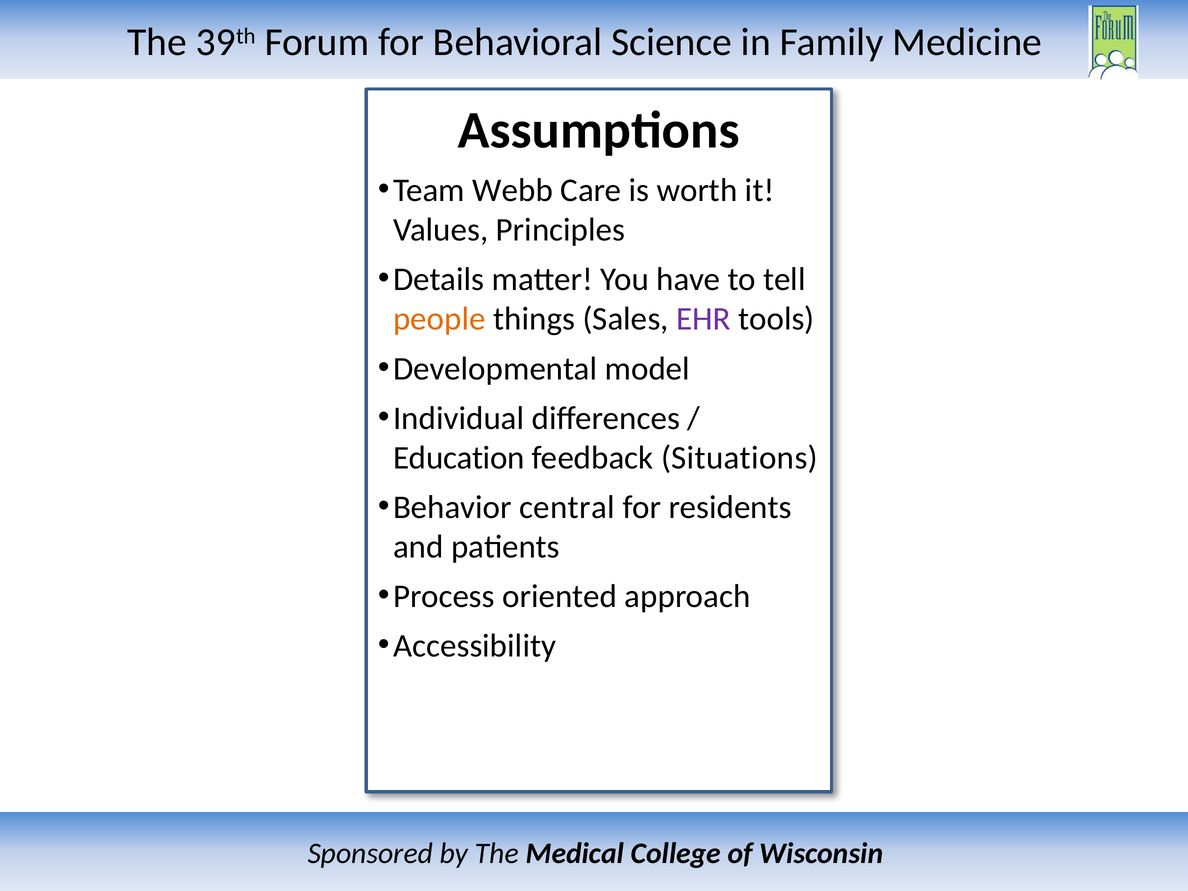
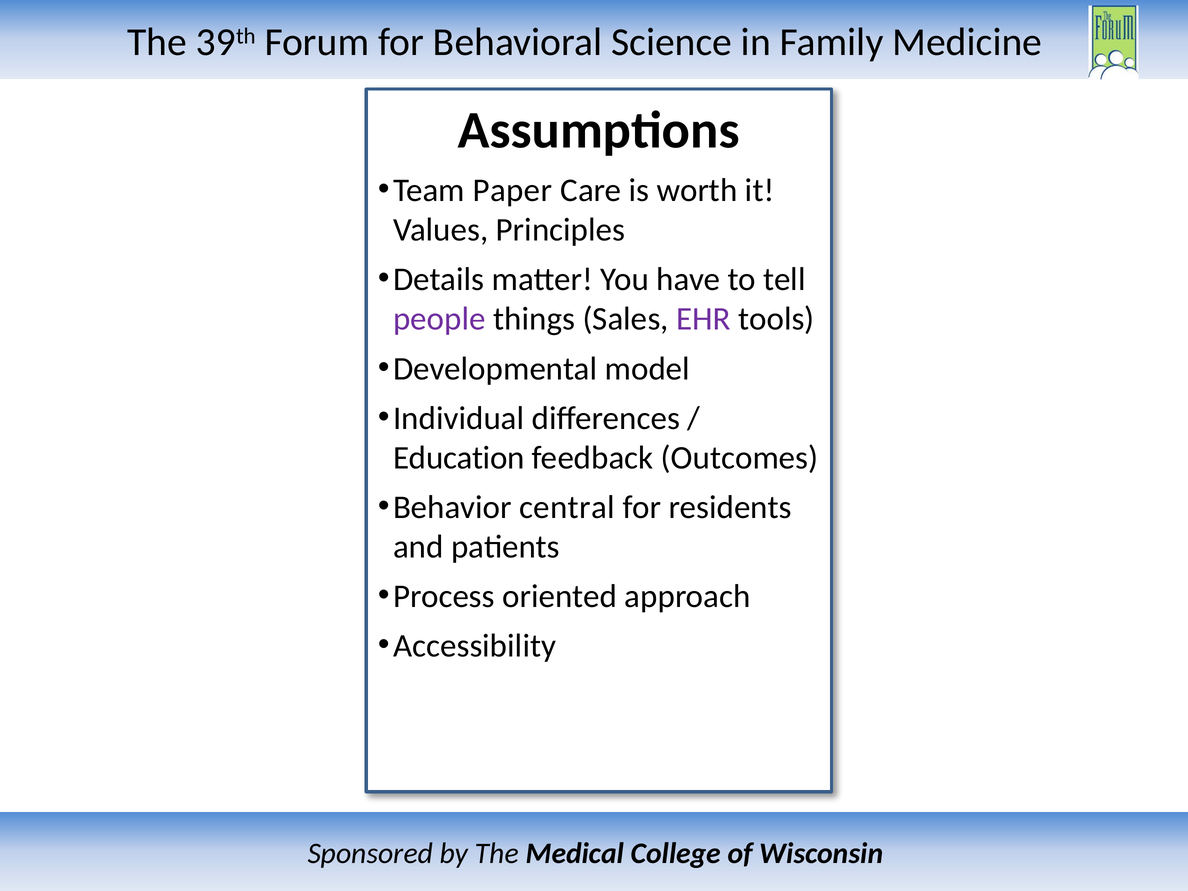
Webb: Webb -> Paper
people colour: orange -> purple
Situations: Situations -> Outcomes
